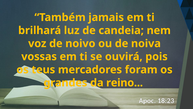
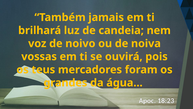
reino: reino -> água
